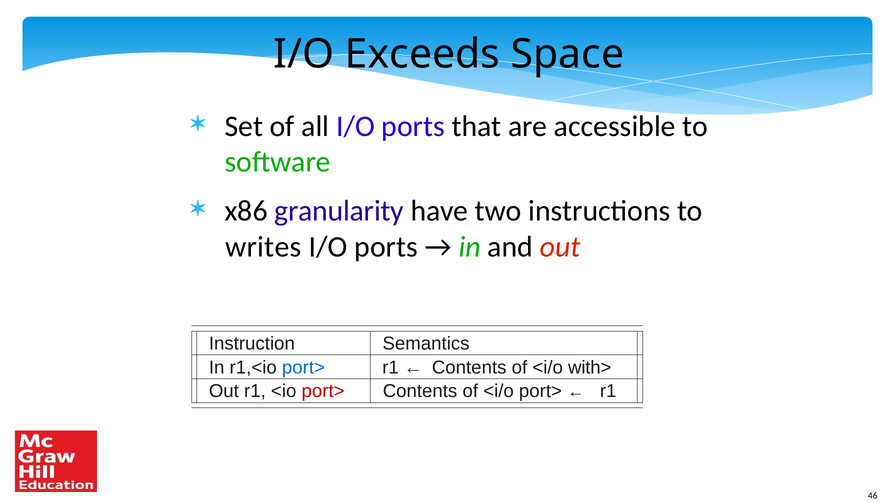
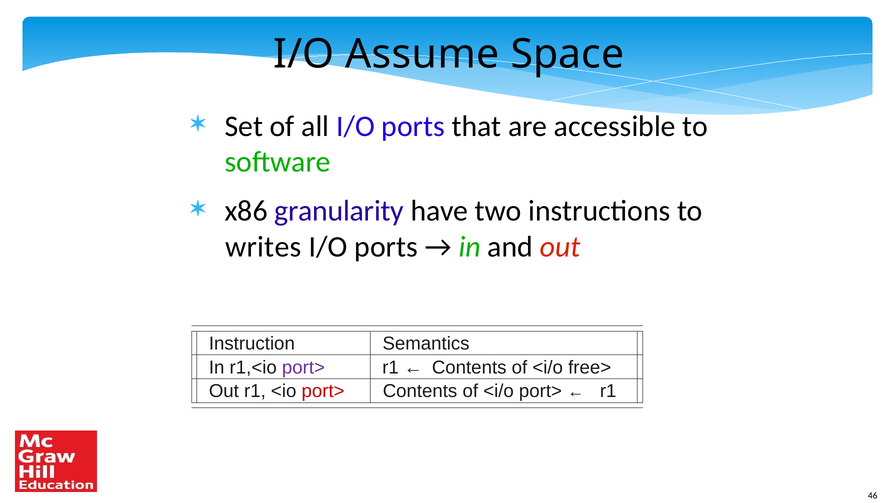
Exceeds: Exceeds -> Assume
port> at (303, 367) colour: blue -> purple
with>: with> -> free>
